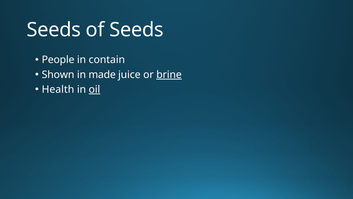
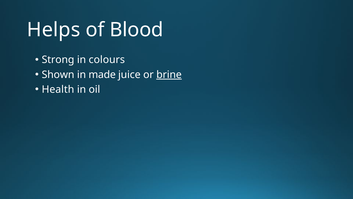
Seeds at (54, 30): Seeds -> Helps
of Seeds: Seeds -> Blood
People: People -> Strong
contain: contain -> colours
oil underline: present -> none
